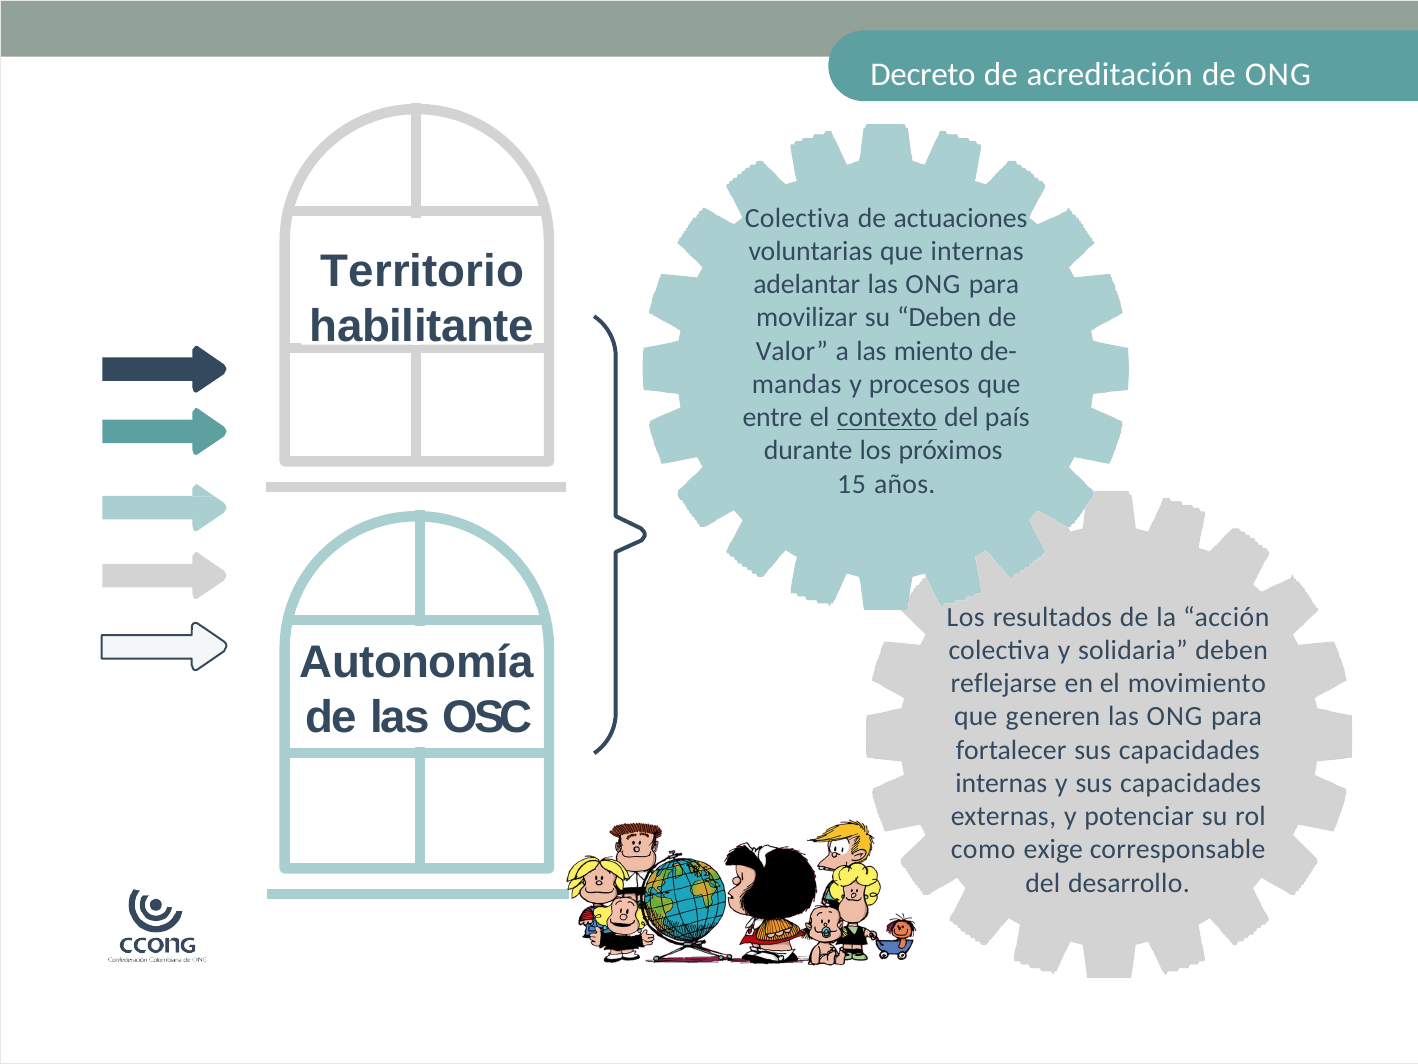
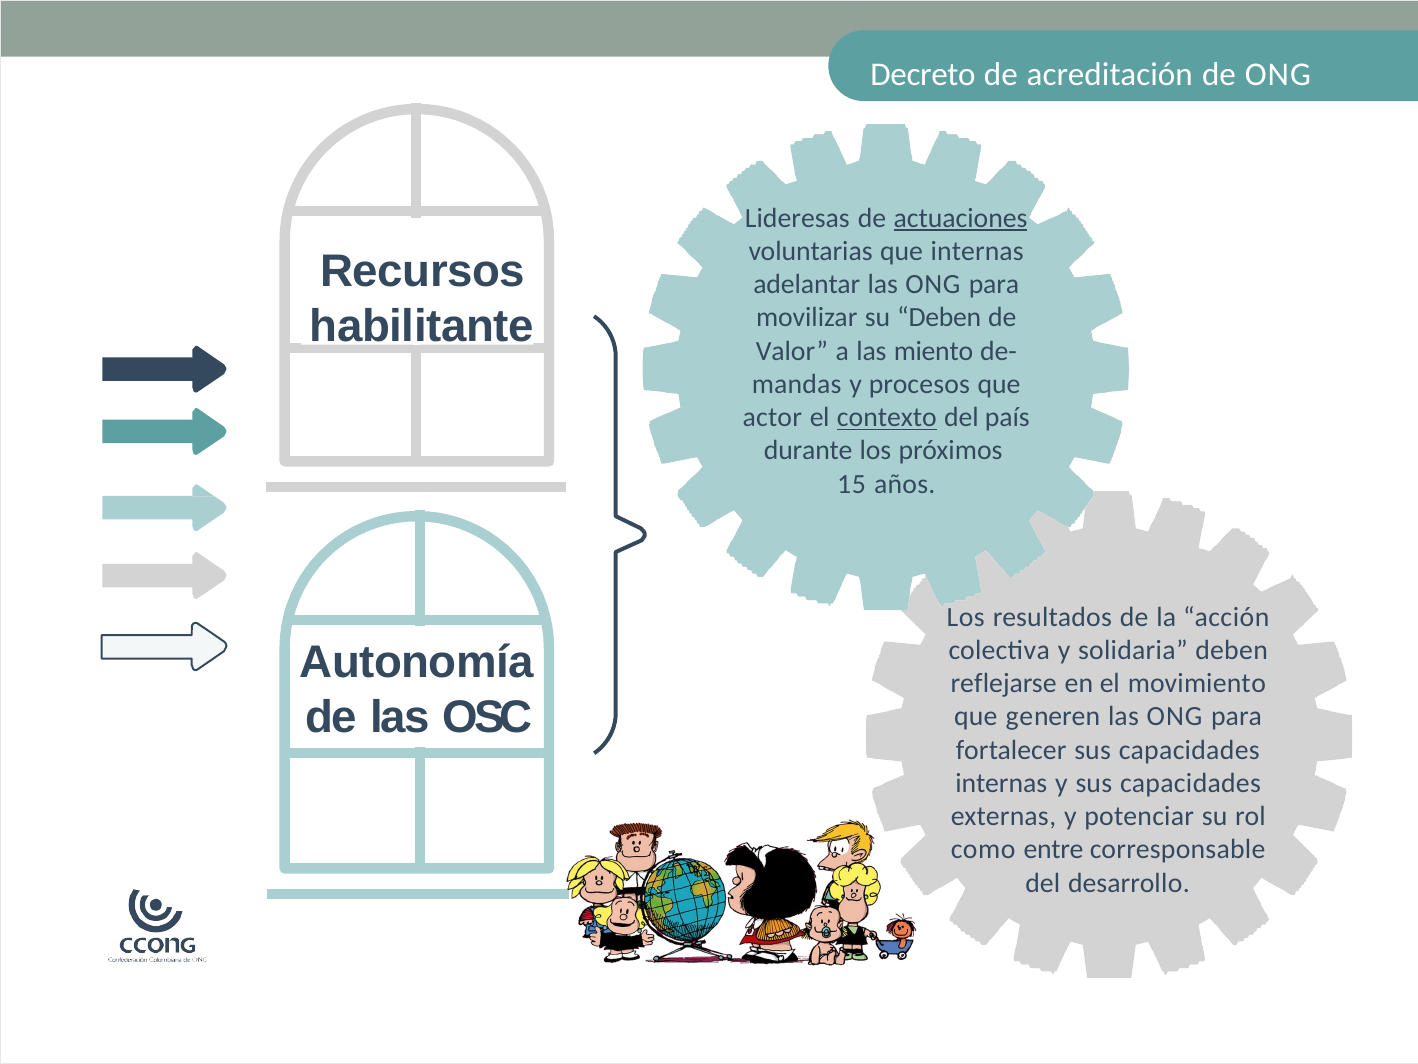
Colectiva at (797, 218): Colectiva -> Lideresas
actuaciones underline: none -> present
Territorio: Territorio -> Recursos
entre: entre -> actor
exige: exige -> entre
